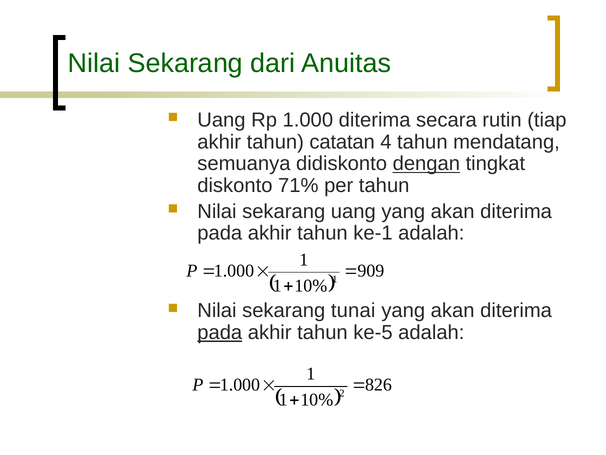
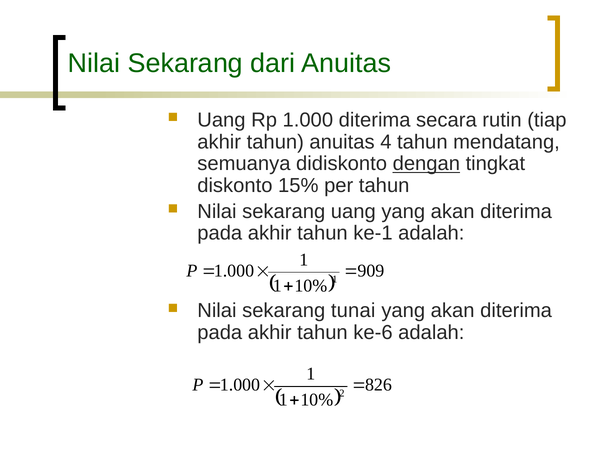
tahun catatan: catatan -> anuitas
71%: 71% -> 15%
pada at (220, 332) underline: present -> none
ke-5: ke-5 -> ke-6
